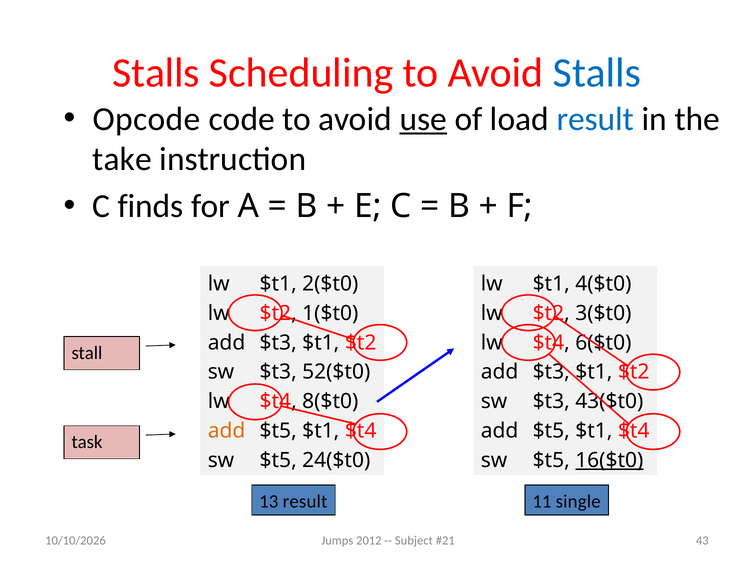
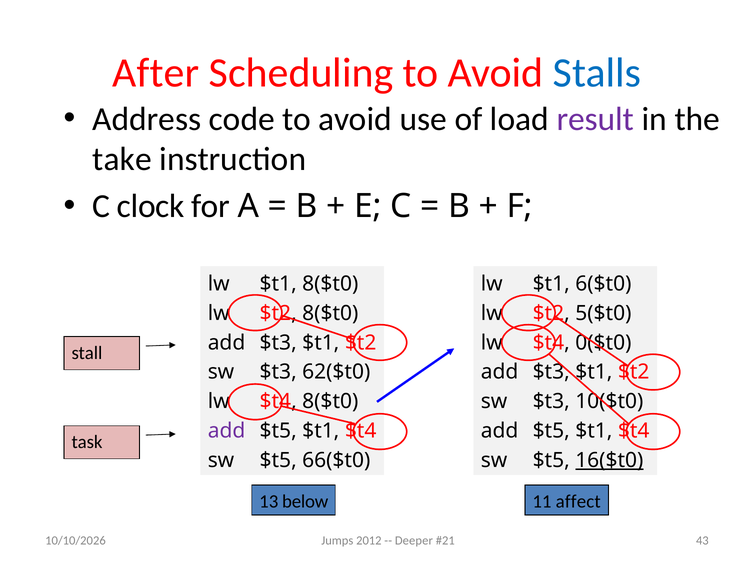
Stalls at (156, 73): Stalls -> After
Opcode: Opcode -> Address
use underline: present -> none
result at (595, 119) colour: blue -> purple
finds: finds -> clock
$t1 2($t0: 2($t0 -> 8($t0
4($t0: 4($t0 -> 6($t0
$t2 1($t0: 1($t0 -> 8($t0
3($t0: 3($t0 -> 5($t0
6($t0: 6($t0 -> 0($t0
52($t0: 52($t0 -> 62($t0
43($t0: 43($t0 -> 10($t0
add at (227, 430) colour: orange -> purple
24($t0: 24($t0 -> 66($t0
13 result: result -> below
single: single -> affect
Subject: Subject -> Deeper
